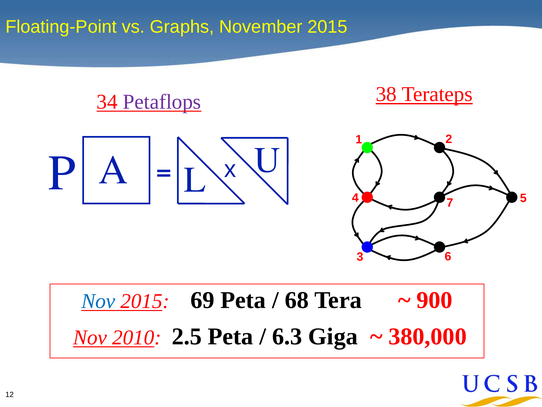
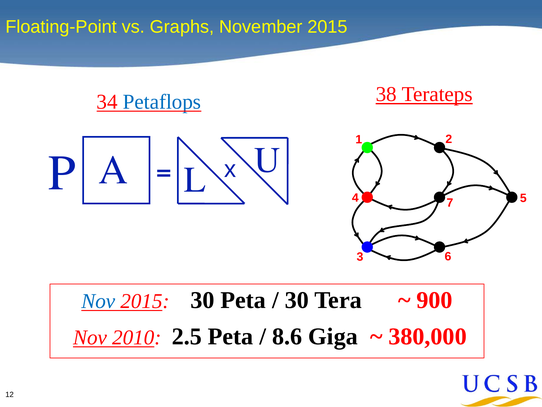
Petaflops colour: purple -> blue
2015 69: 69 -> 30
68 at (297, 300): 68 -> 30
6.3: 6.3 -> 8.6
